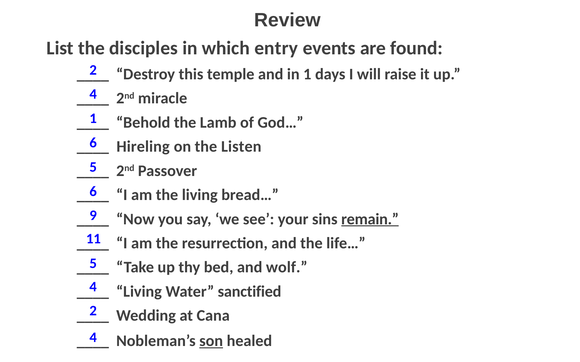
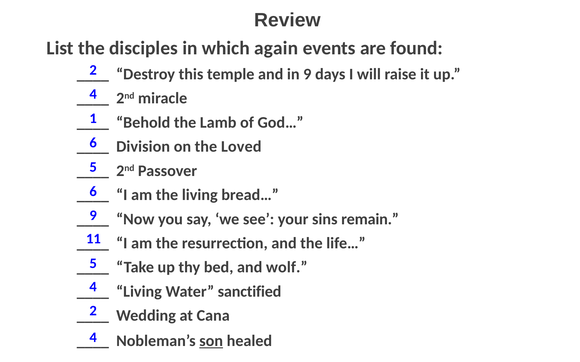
entry: entry -> again
in 1: 1 -> 9
Hireling: Hireling -> Division
Listen: Listen -> Loved
remain underline: present -> none
